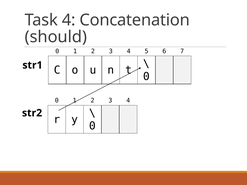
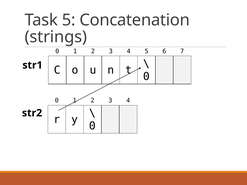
Task 4: 4 -> 5
should: should -> strings
